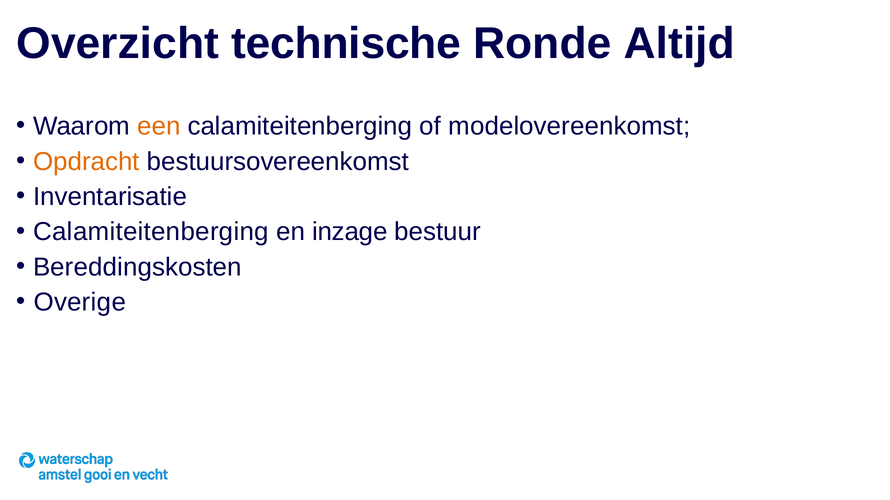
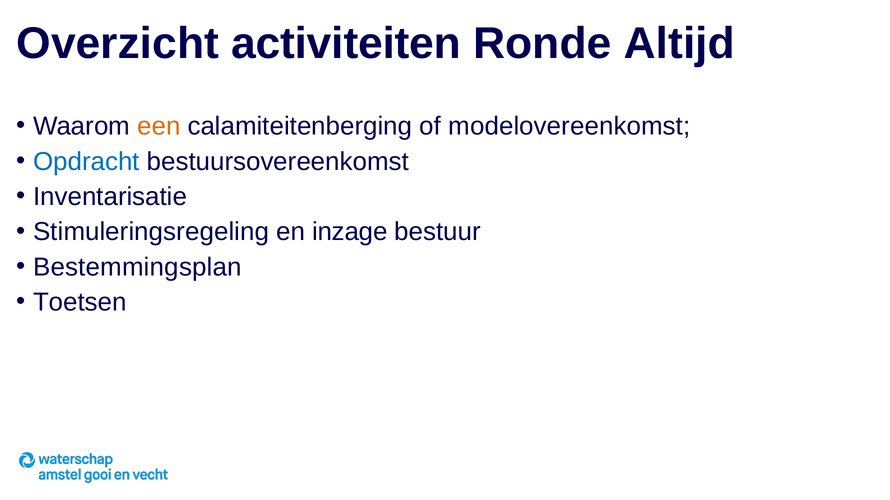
technische: technische -> activiteiten
Opdracht colour: orange -> blue
Calamiteitenberging at (151, 232): Calamiteitenberging -> Stimuleringsregeling
Bereddingskosten: Bereddingskosten -> Bestemmingsplan
Overige: Overige -> Toetsen
